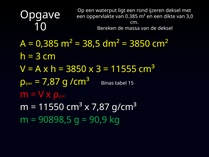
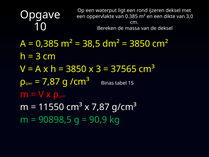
11555: 11555 -> 37565
